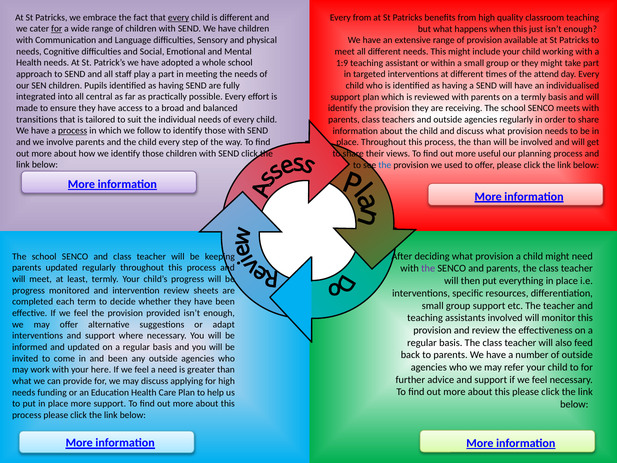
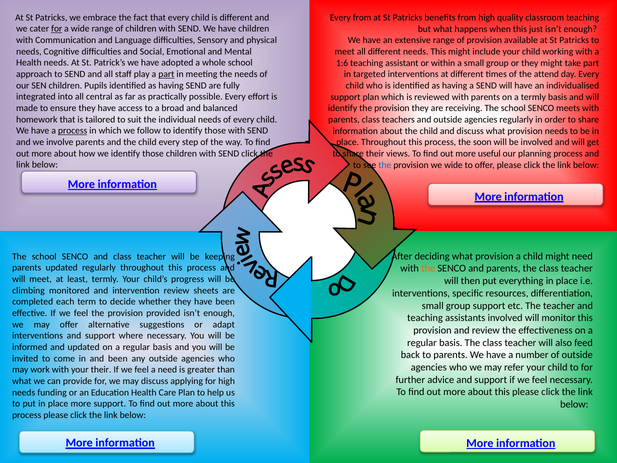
every at (179, 18) underline: present -> none
1:9: 1:9 -> 1:6
part at (166, 74) underline: none -> present
transitions: transitions -> homework
the than: than -> soon
we used: used -> wide
the at (428, 268) colour: purple -> orange
progress at (29, 290): progress -> climbing
your here: here -> their
